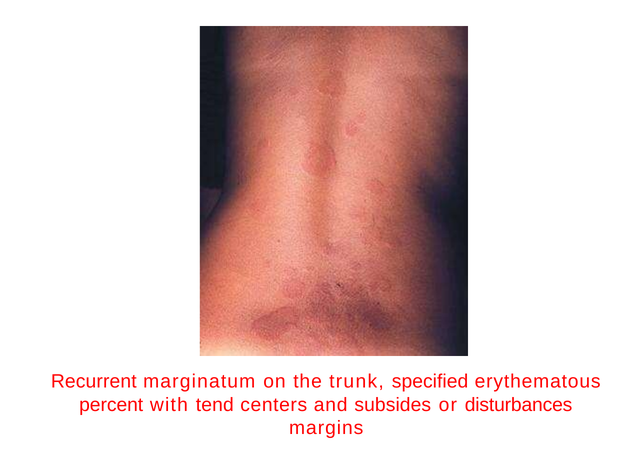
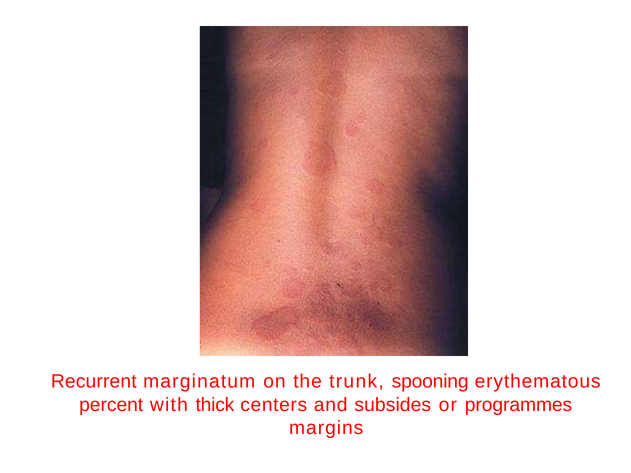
specified: specified -> spooning
tend: tend -> thick
disturbances: disturbances -> programmes
